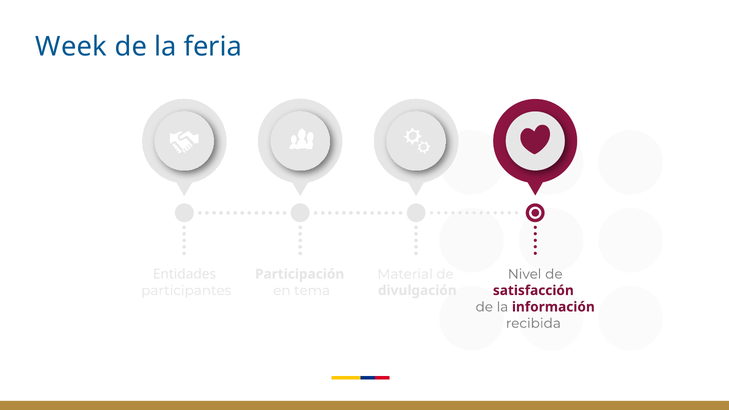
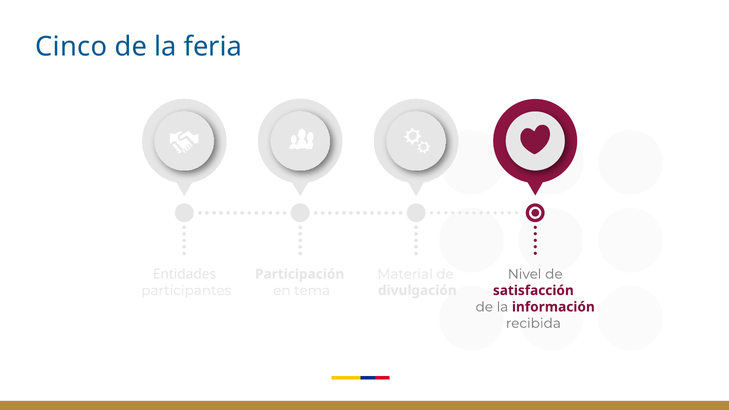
Week: Week -> Cinco
